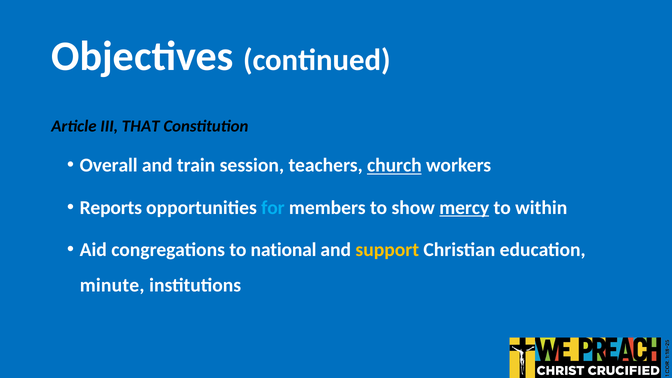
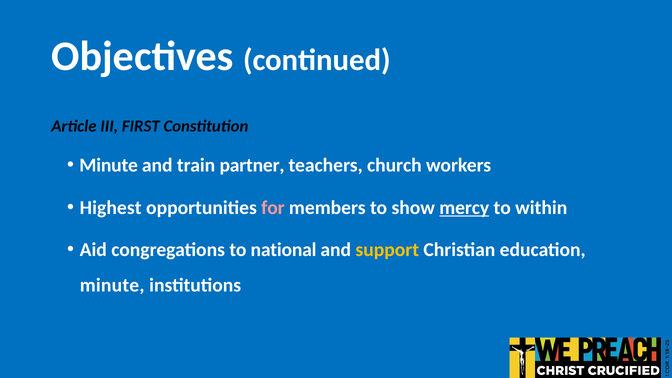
THAT: THAT -> FIRST
Overall at (109, 165): Overall -> Minute
session: session -> partner
church underline: present -> none
Reports: Reports -> Highest
for colour: light blue -> pink
